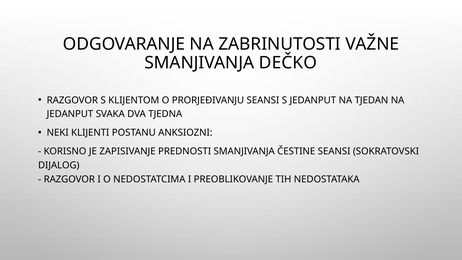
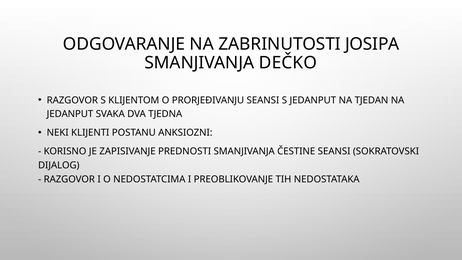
VAŽNE: VAŽNE -> JOSIPA
